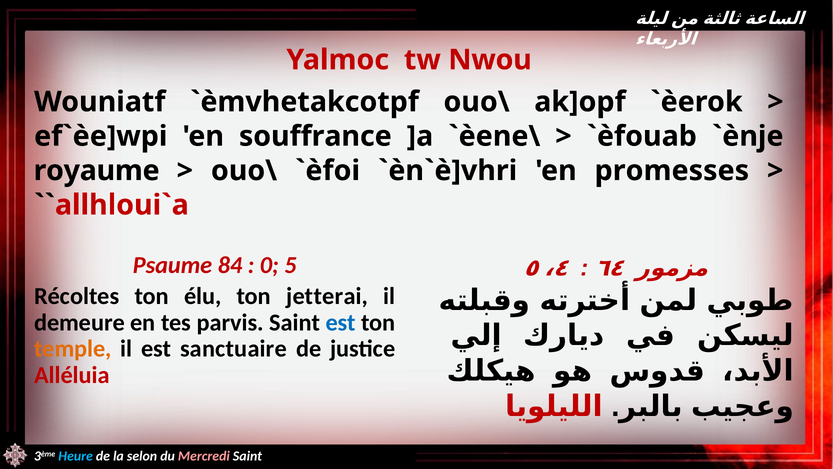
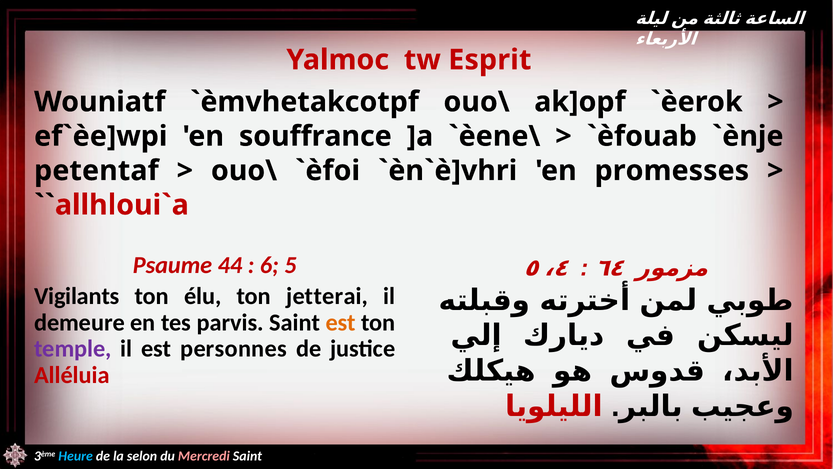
Nwou: Nwou -> Esprit
royaume: royaume -> petentaf
84: 84 -> 44
0: 0 -> 6
Récoltes: Récoltes -> Vigilants
est at (341, 322) colour: blue -> orange
temple colour: orange -> purple
sanctuaire: sanctuaire -> personnes
